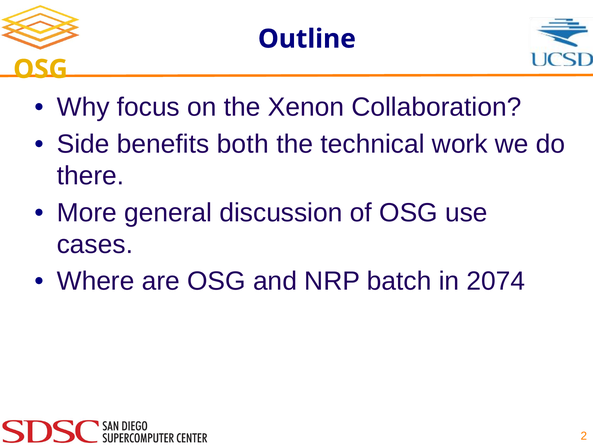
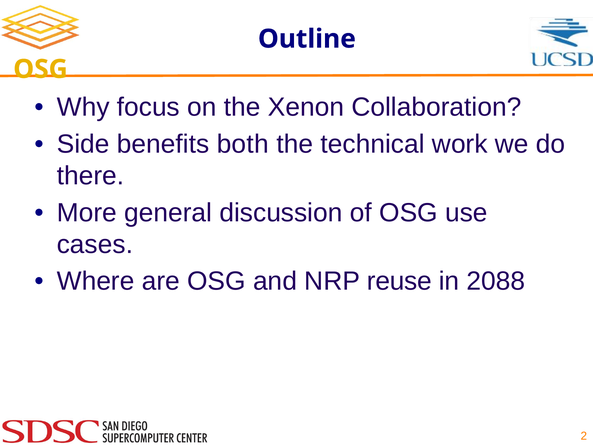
batch: batch -> reuse
2074: 2074 -> 2088
